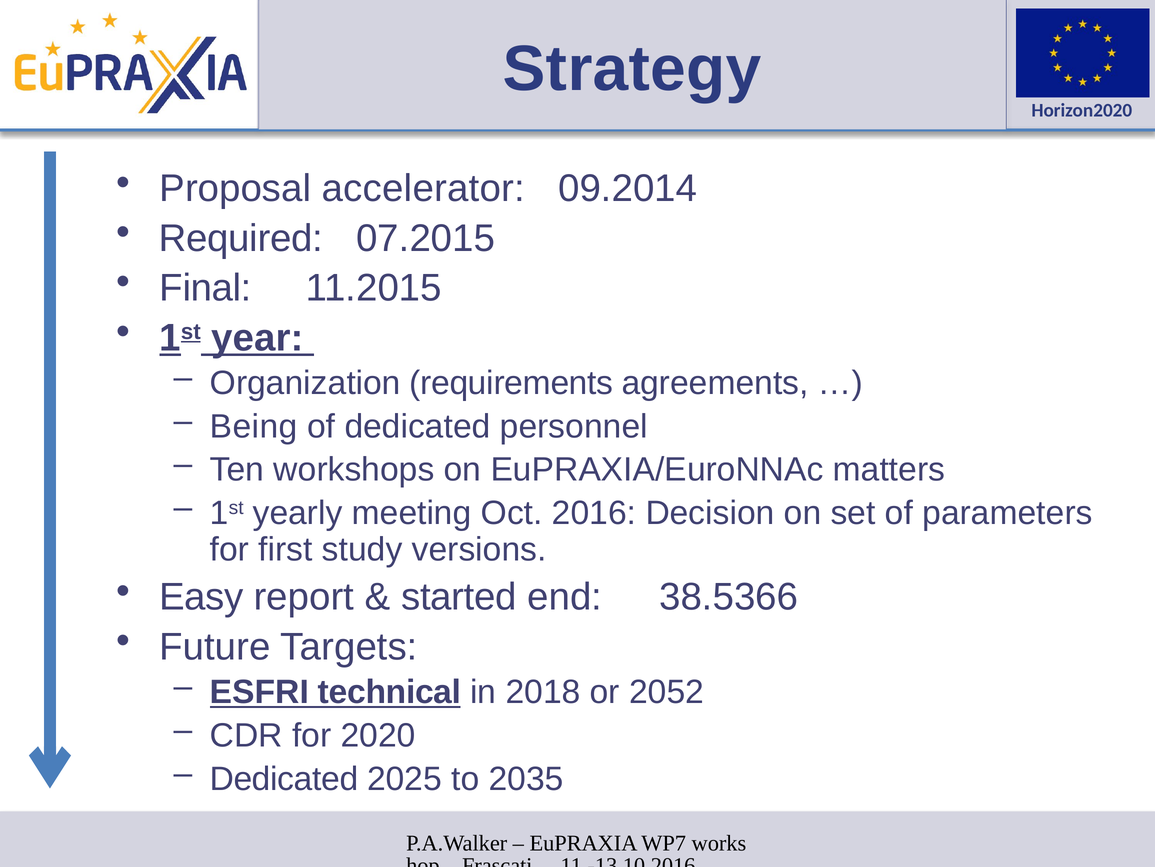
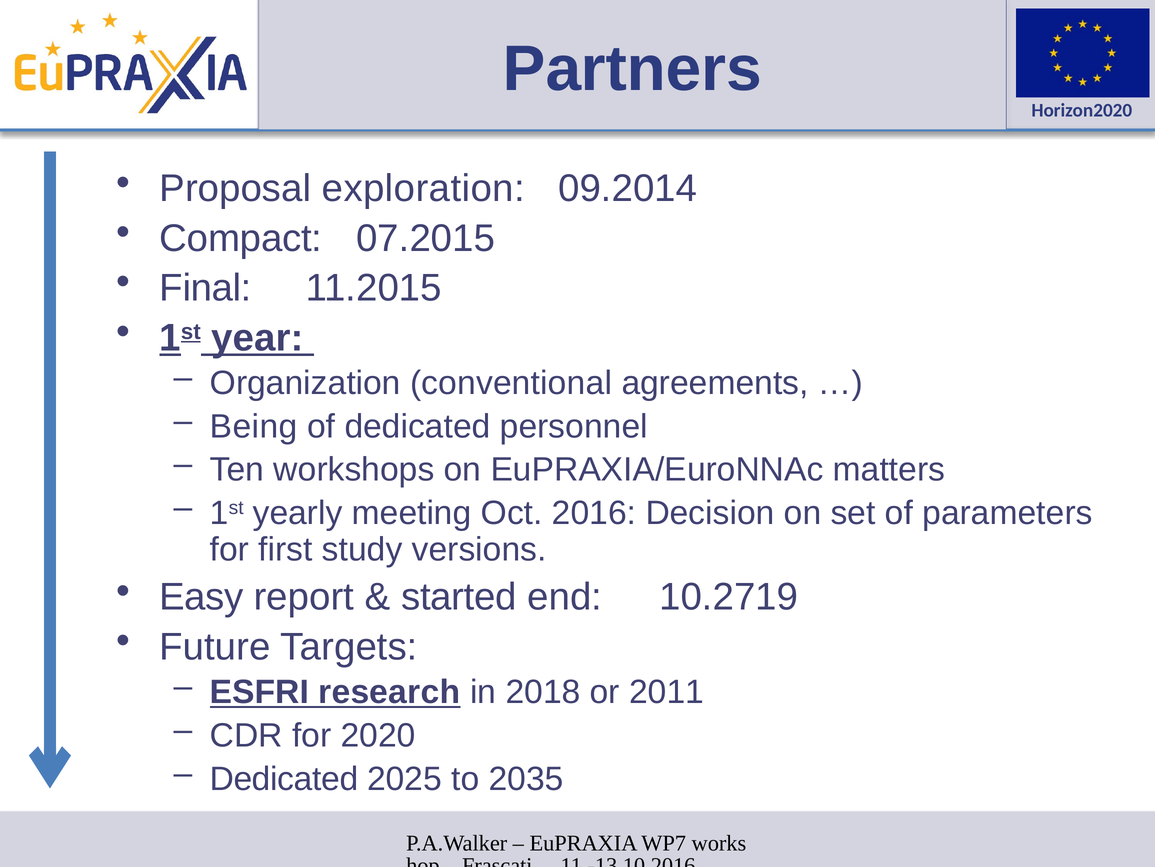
Strategy: Strategy -> Partners
accelerator: accelerator -> exploration
Required: Required -> Compact
requirements: requirements -> conventional
38.5366: 38.5366 -> 10.2719
technical: technical -> research
2052: 2052 -> 2011
